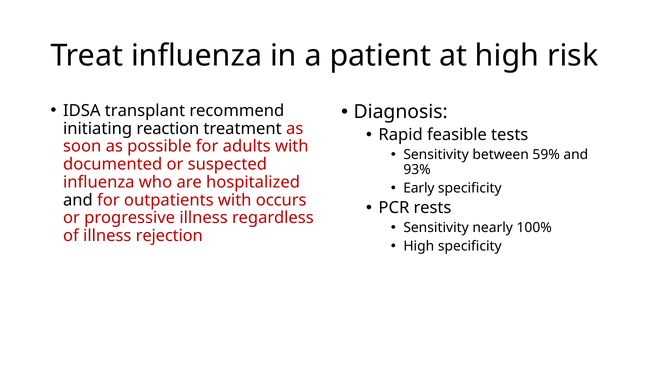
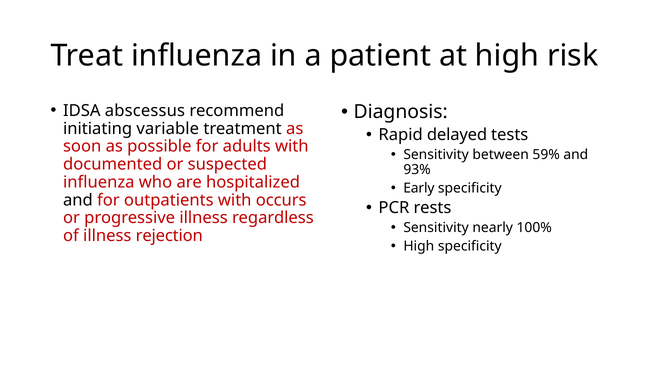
transplant: transplant -> abscessus
reaction: reaction -> variable
feasible: feasible -> delayed
